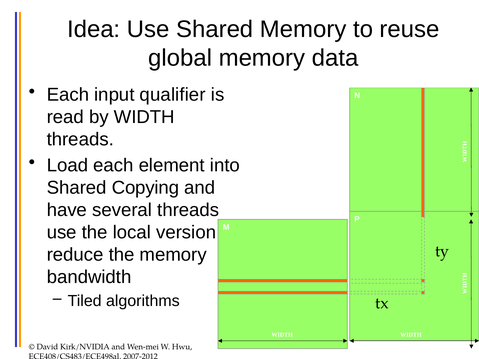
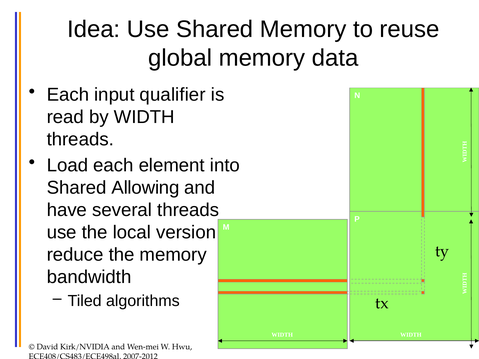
Copying: Copying -> Allowing
